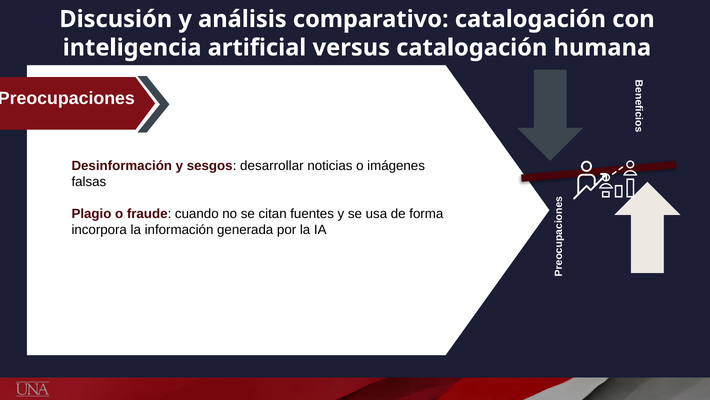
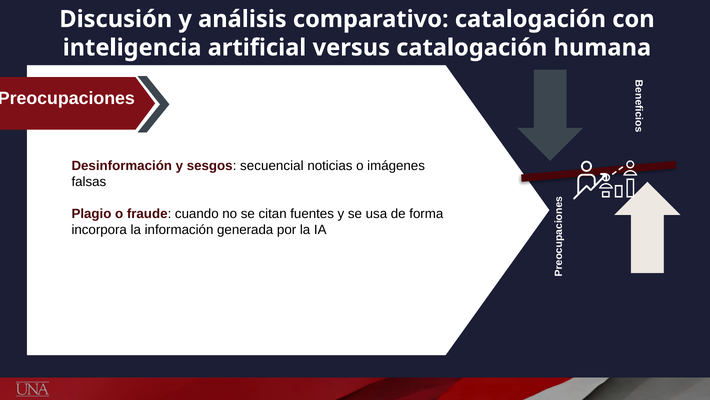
desarrollar: desarrollar -> secuencial
